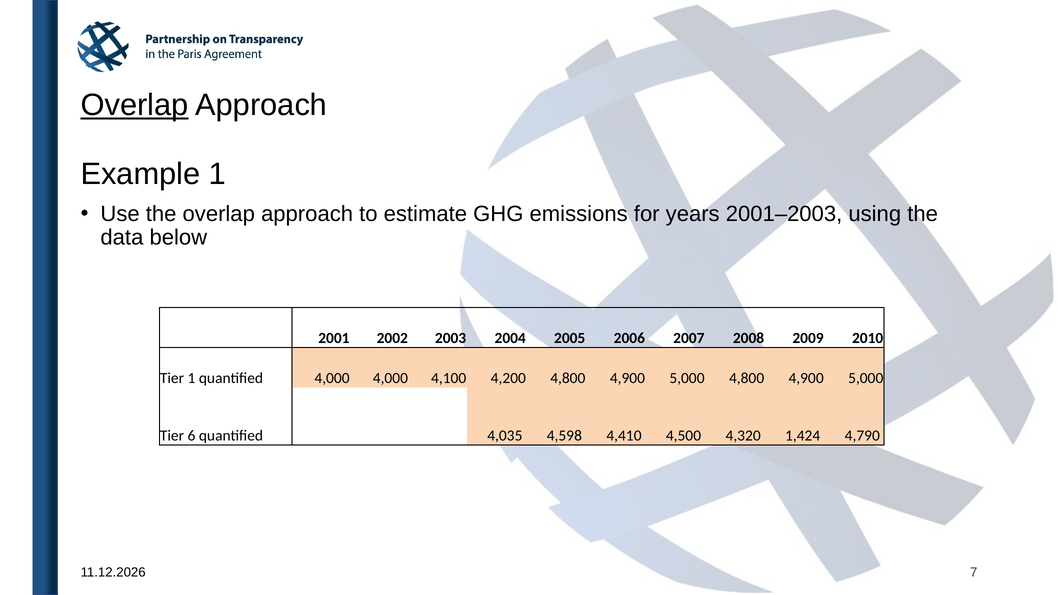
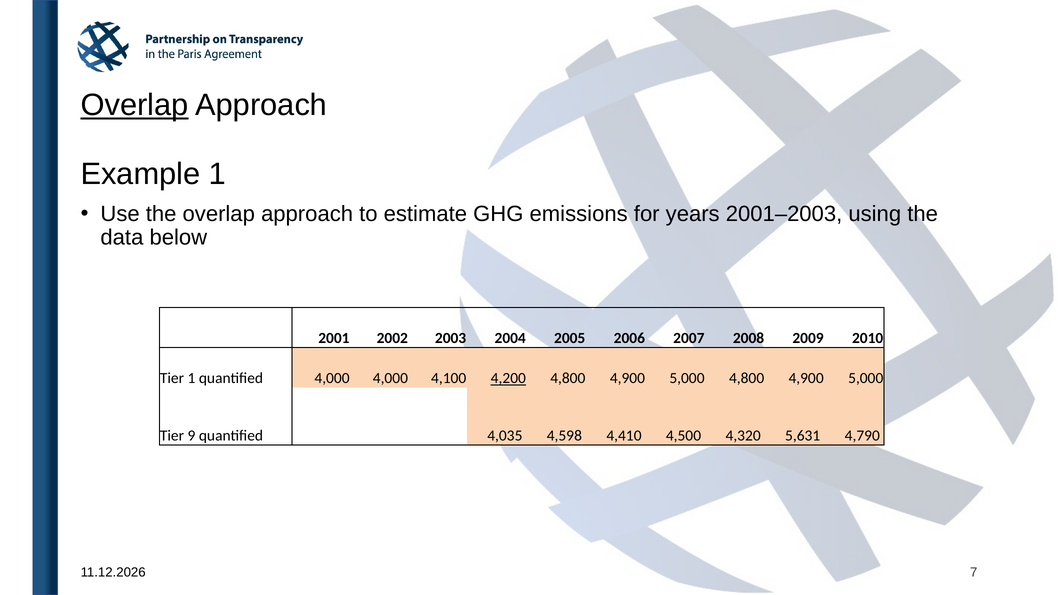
4,200 underline: none -> present
6: 6 -> 9
1,424: 1,424 -> 5,631
